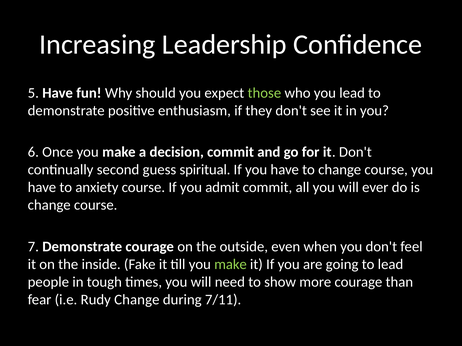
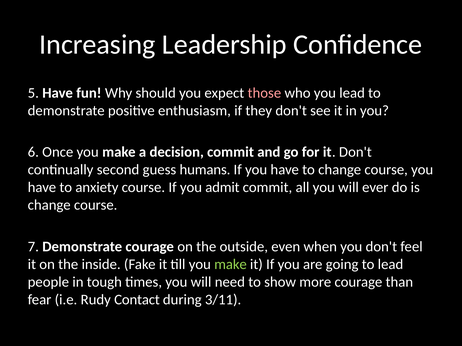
those colour: light green -> pink
spiritual: spiritual -> humans
Rudy Change: Change -> Contact
7/11: 7/11 -> 3/11
